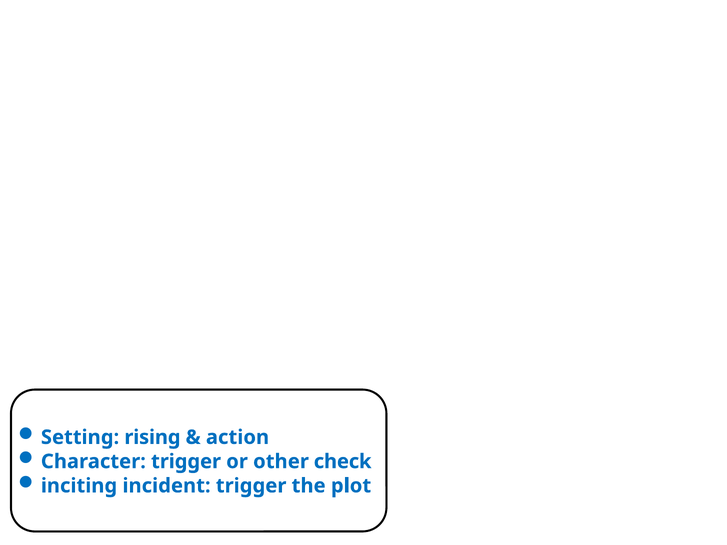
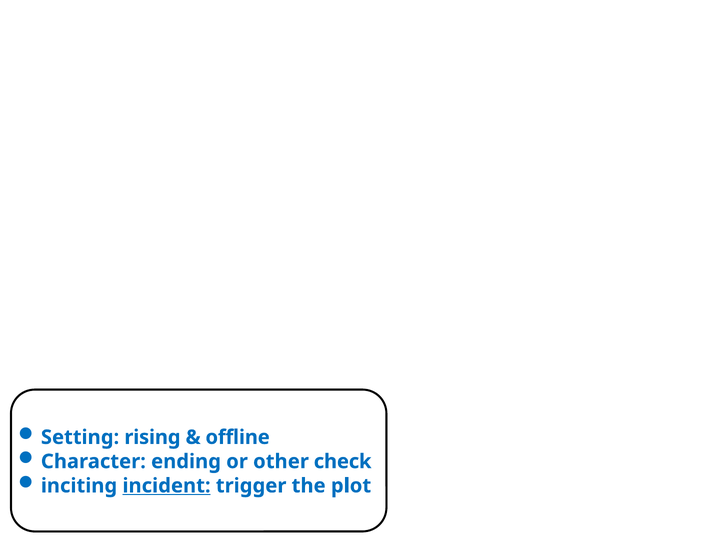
action: action -> offline
Character trigger: trigger -> ending
incident at (167, 486) underline: none -> present
